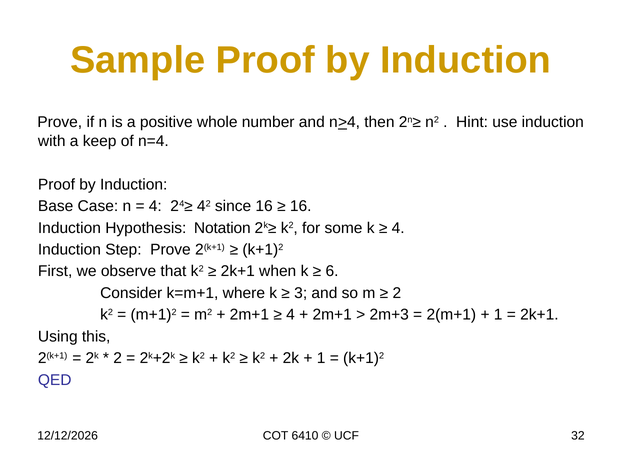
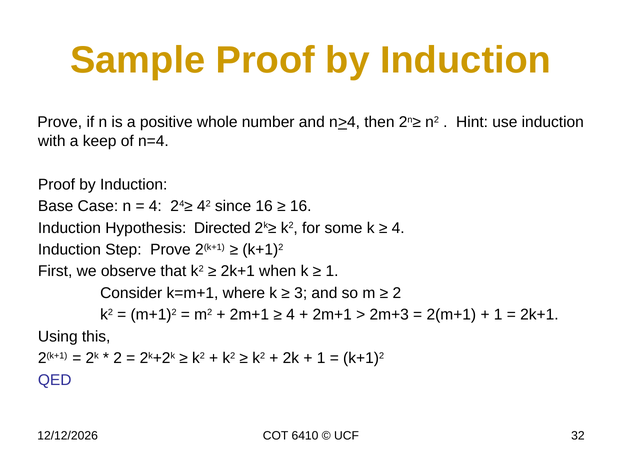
Notation: Notation -> Directed
6 at (332, 272): 6 -> 1
